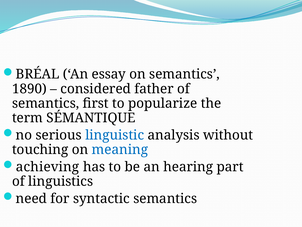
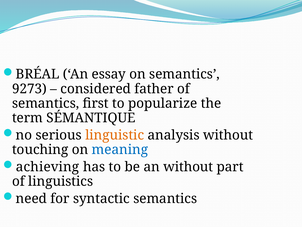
1890: 1890 -> 9273
linguistic colour: blue -> orange
an hearing: hearing -> without
